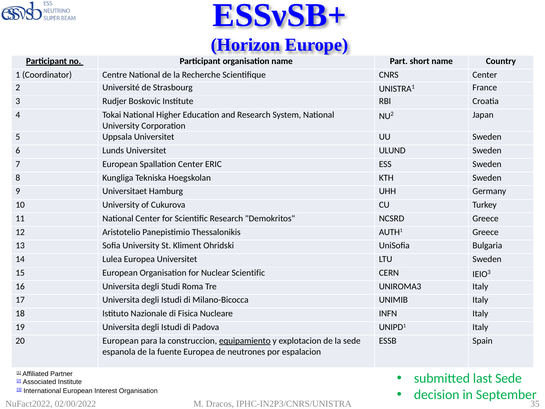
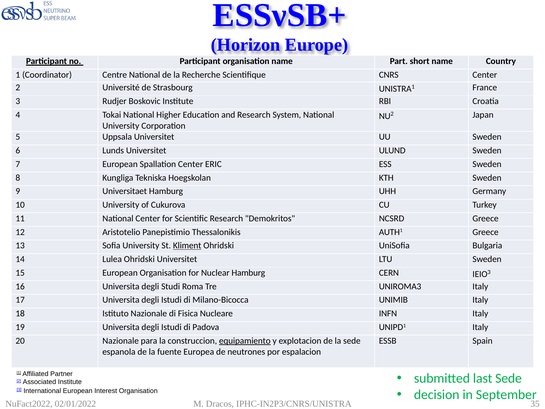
Kliment underline: none -> present
Lulea Europea: Europea -> Ohridski
Nuclear Scientific: Scientific -> Hamburg
20 European: European -> Nazionale
02/00/2022: 02/00/2022 -> 02/01/2022
